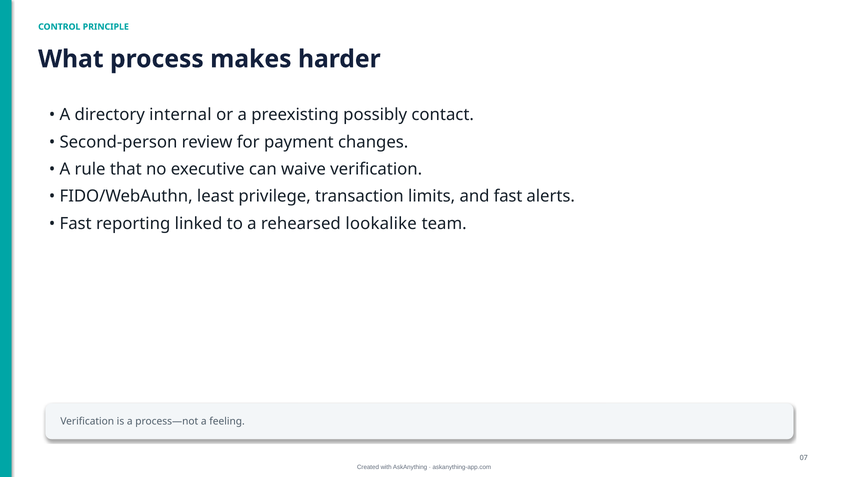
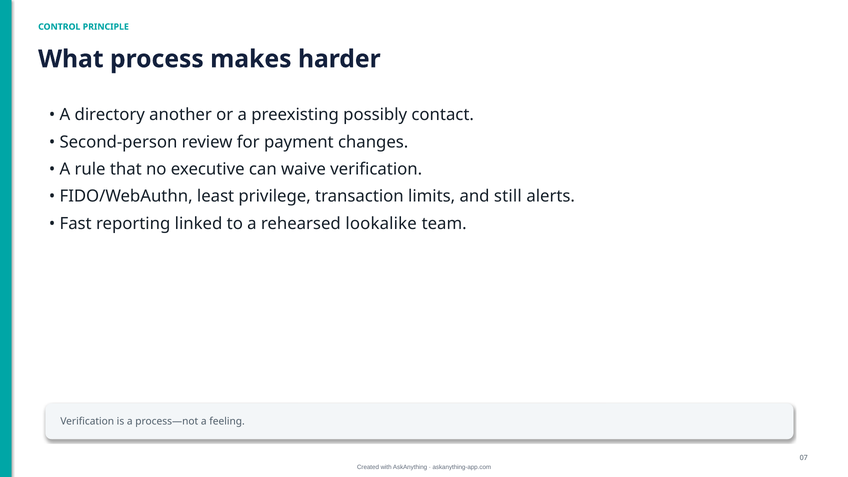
internal: internal -> another
and fast: fast -> still
